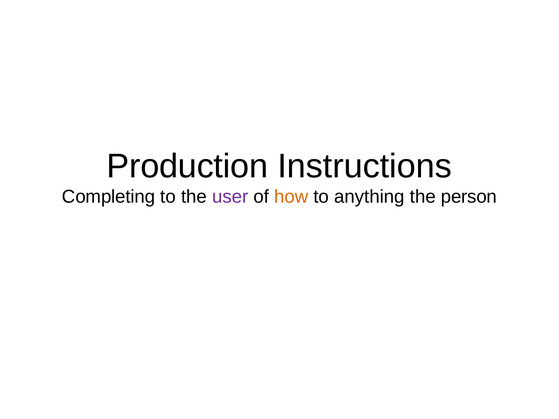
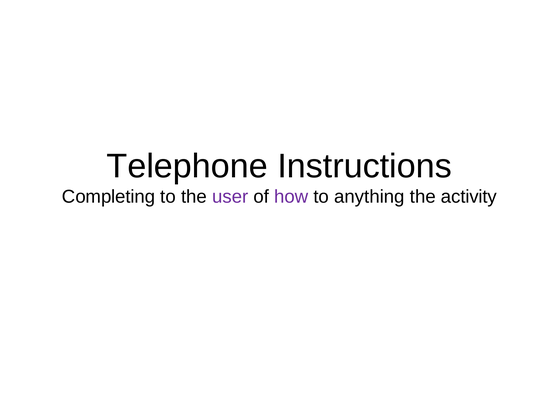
Production: Production -> Telephone
how colour: orange -> purple
person: person -> activity
